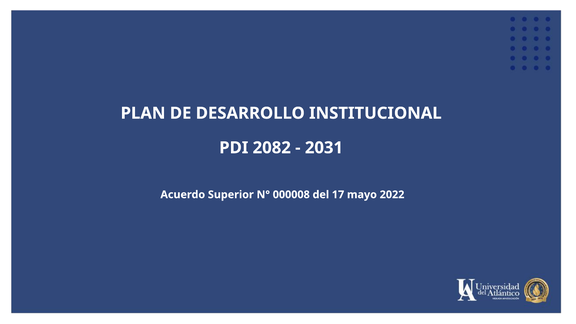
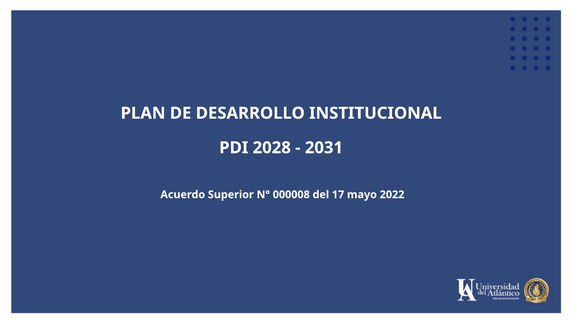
2082: 2082 -> 2028
